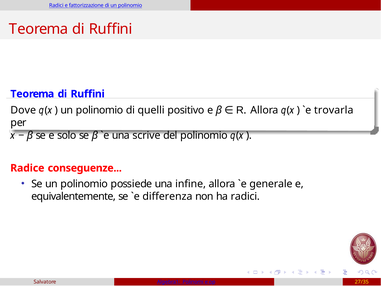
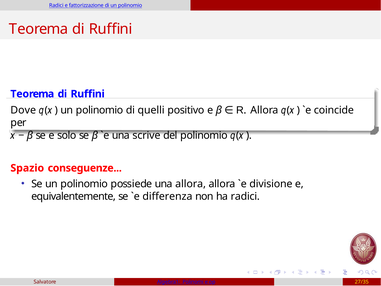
trovarla: trovarla -> coincide
Radice: Radice -> Spazio
una infine: infine -> allora
generale: generale -> divisione
